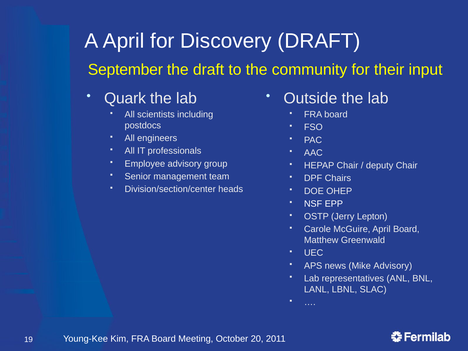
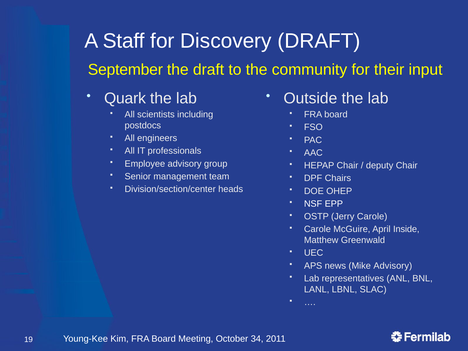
A April: April -> Staff
Jerry Lepton: Lepton -> Carole
April Board: Board -> Inside
20: 20 -> 34
